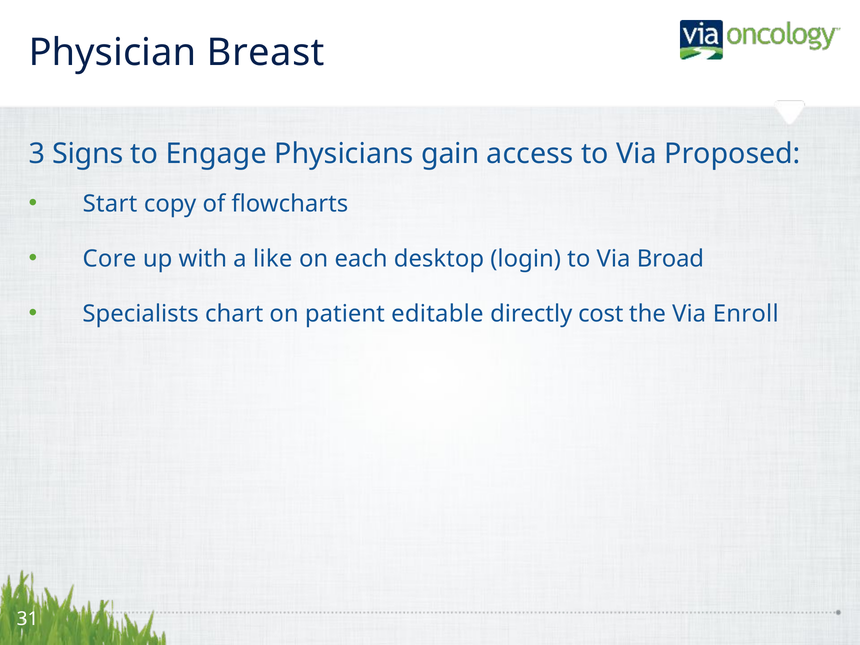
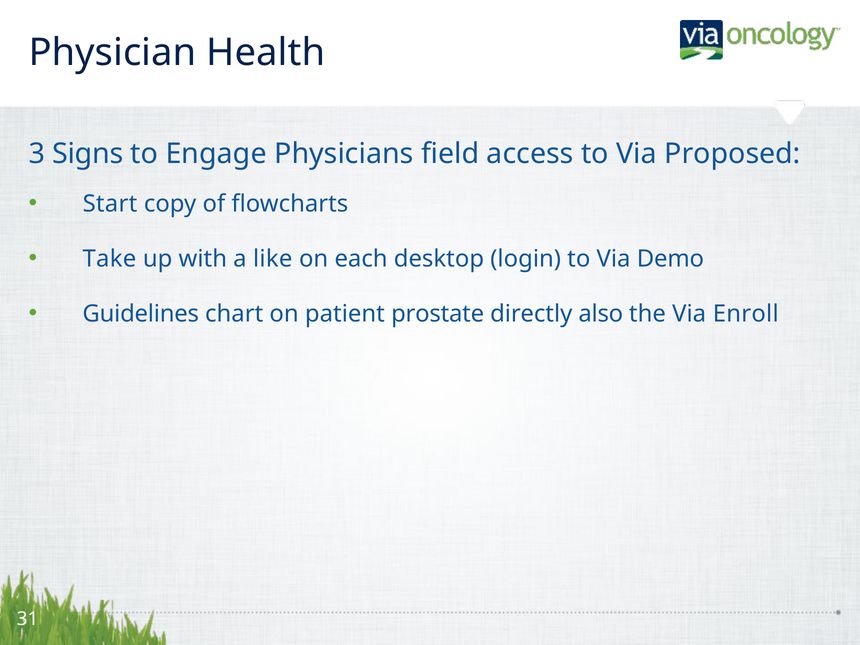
Breast: Breast -> Health
gain: gain -> field
Core: Core -> Take
Broad: Broad -> Demo
Specialists: Specialists -> Guidelines
editable: editable -> prostate
cost: cost -> also
